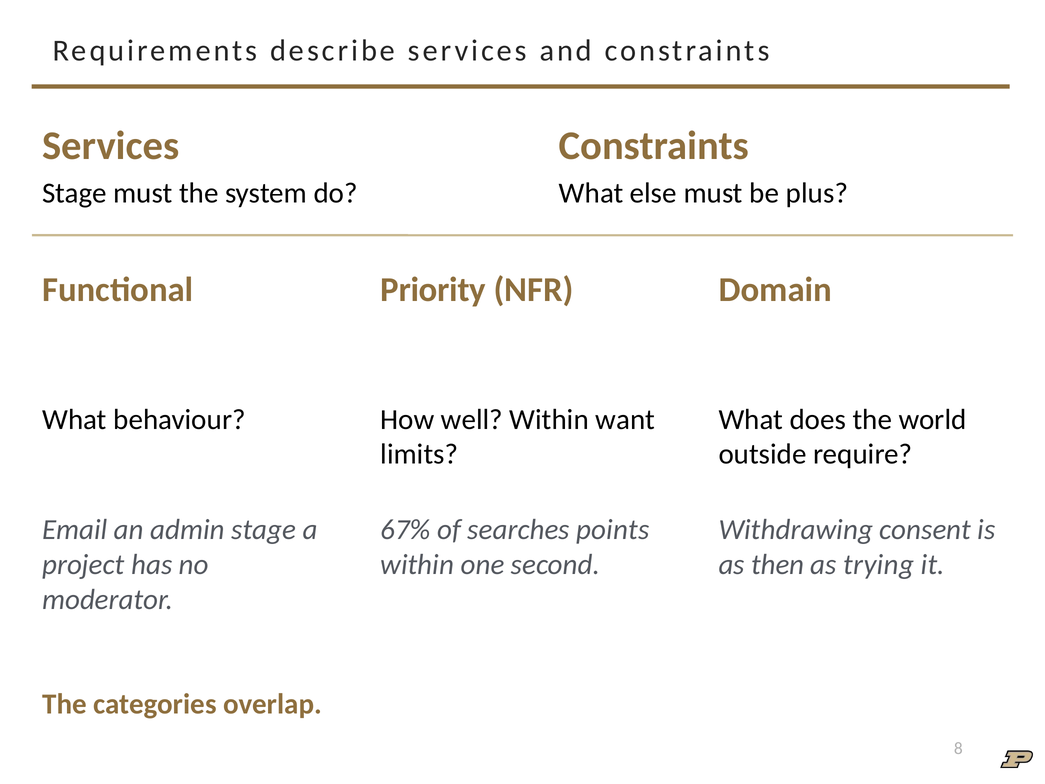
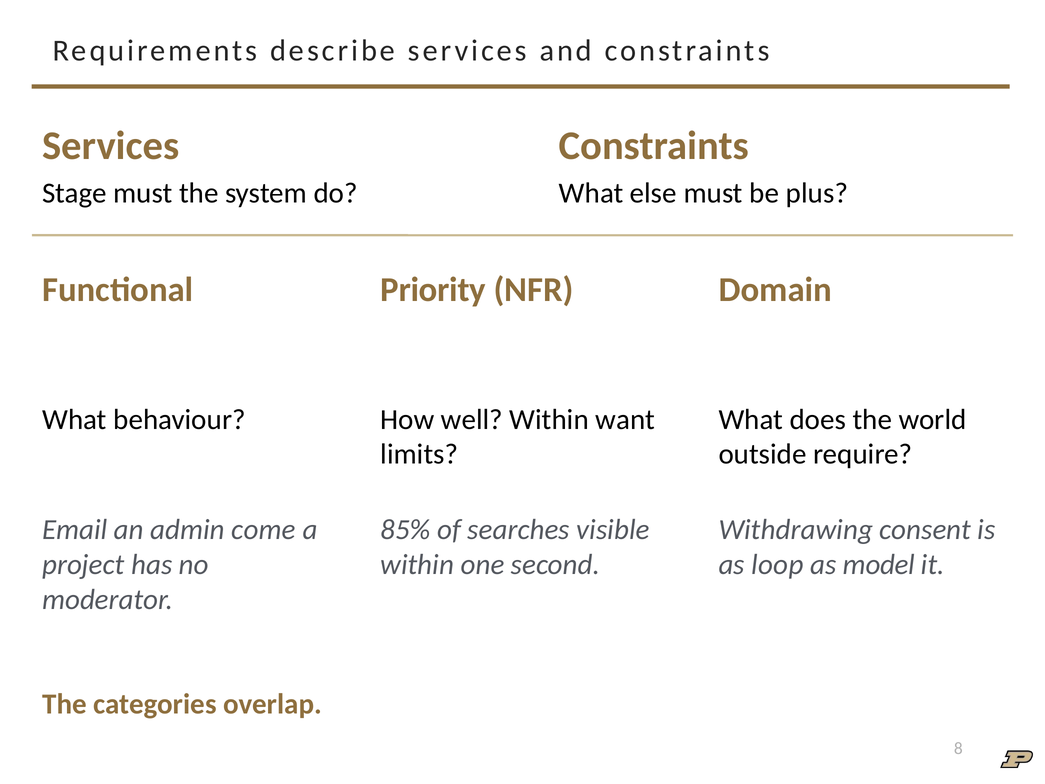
admin stage: stage -> come
67%: 67% -> 85%
points: points -> visible
then: then -> loop
trying: trying -> model
